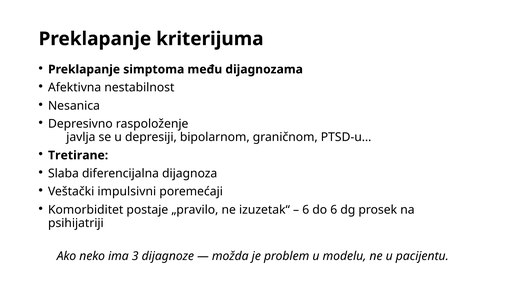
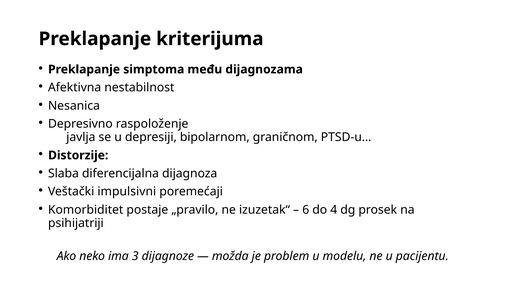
Tretirane: Tretirane -> Distorzije
do 6: 6 -> 4
